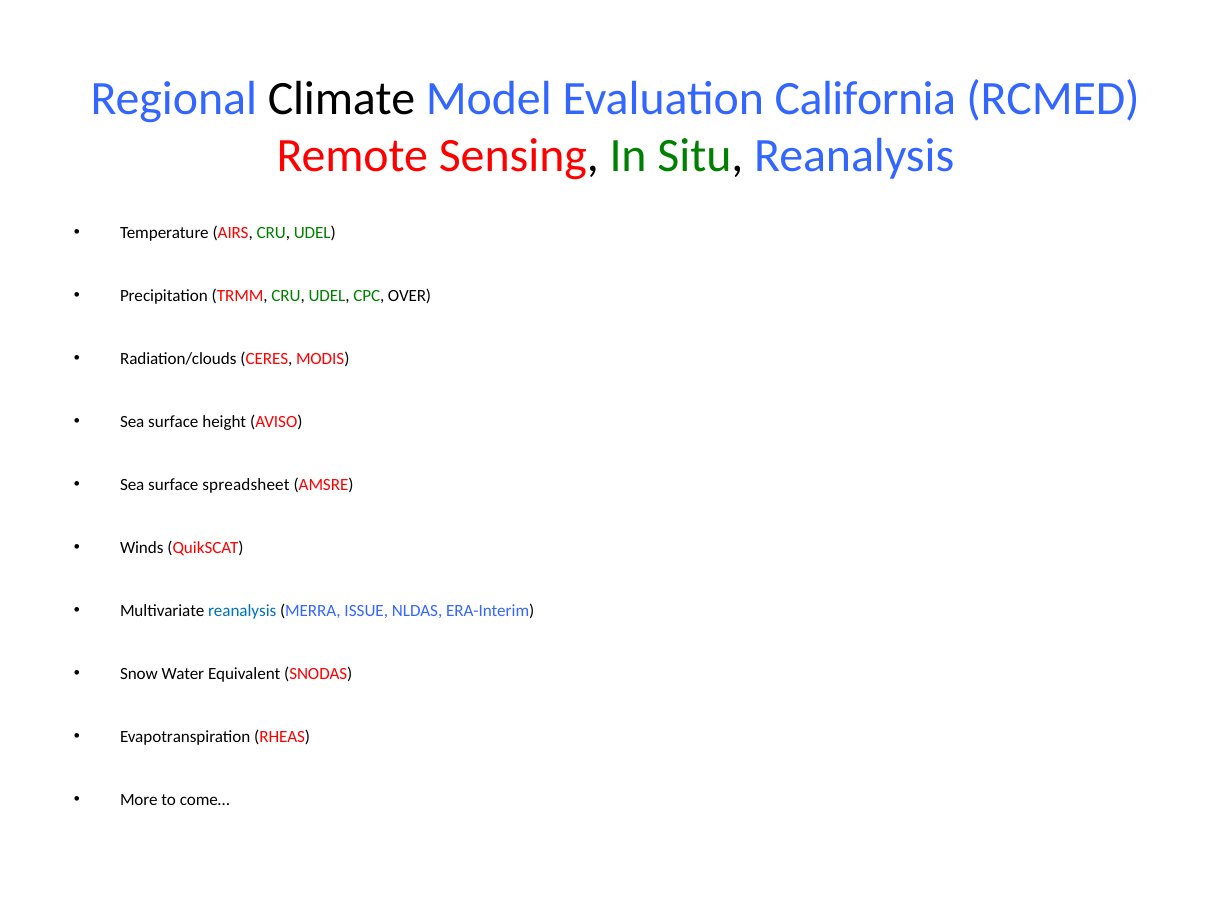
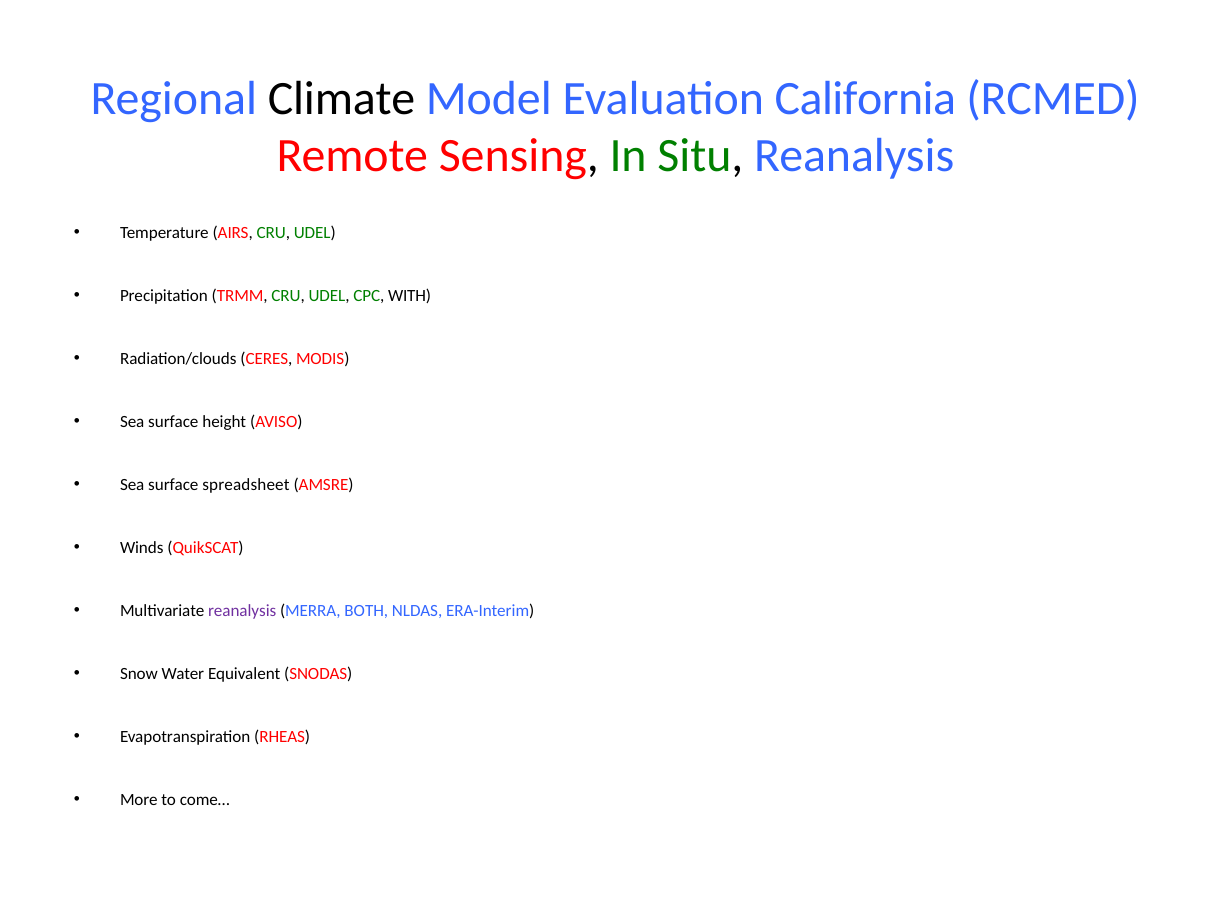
OVER: OVER -> WITH
reanalysis at (242, 611) colour: blue -> purple
ISSUE: ISSUE -> BOTH
